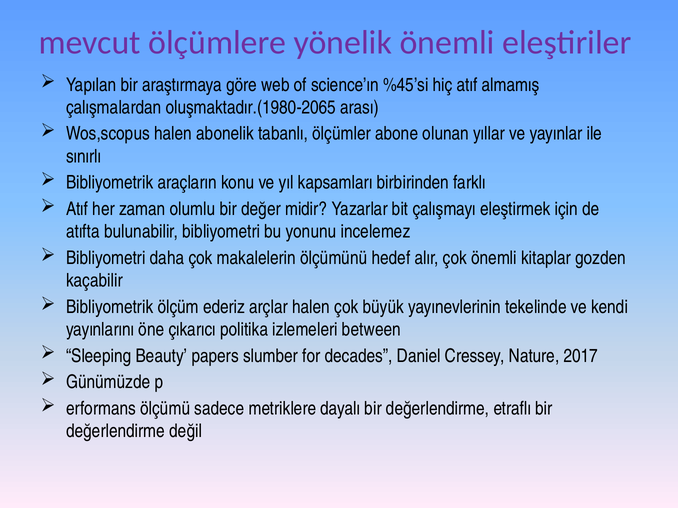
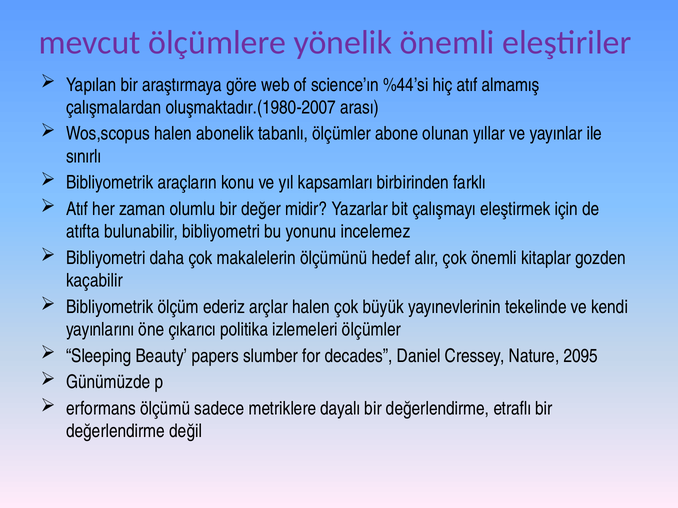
%45’si: %45’si -> %44’si
oluşmaktadır.(1980-2065: oluşmaktadır.(1980-2065 -> oluşmaktadır.(1980-2007
izlemeleri between: between -> ölçümler
2017: 2017 -> 2095
